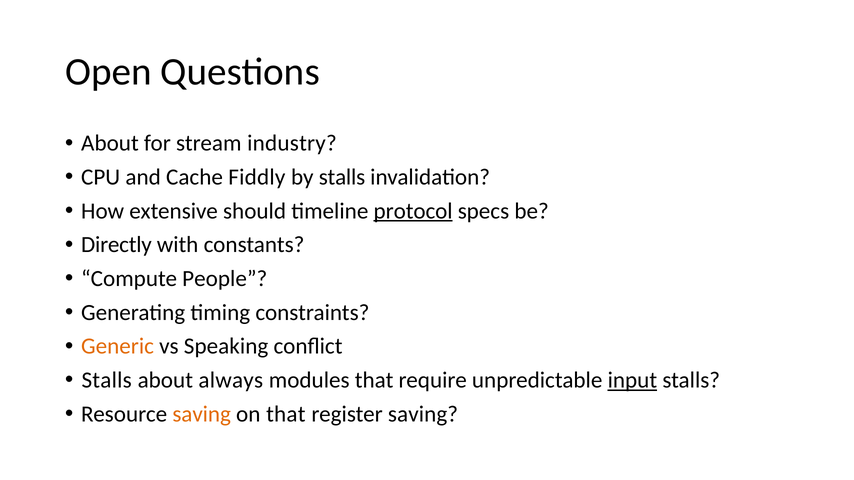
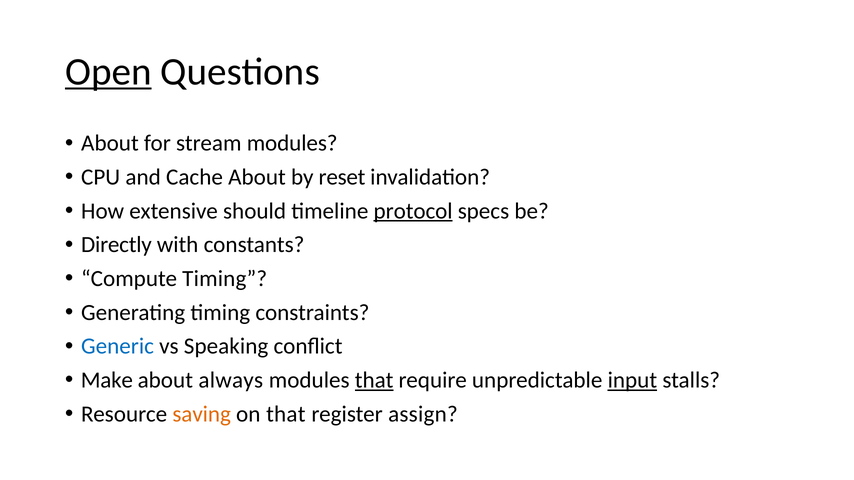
Open underline: none -> present
stream industry: industry -> modules
Cache Fiddly: Fiddly -> About
by stalls: stalls -> reset
Compute People: People -> Timing
Generic colour: orange -> blue
Stalls at (107, 380): Stalls -> Make
that at (374, 380) underline: none -> present
register saving: saving -> assign
